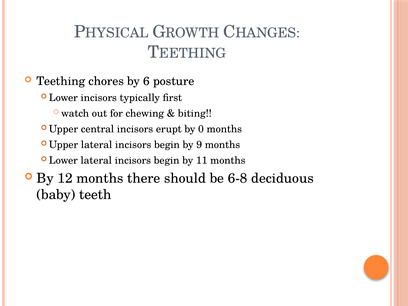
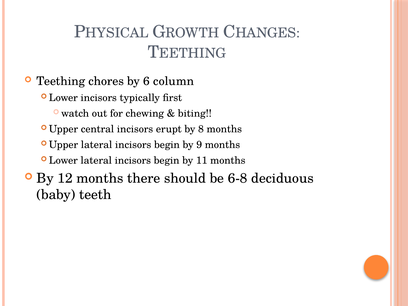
posture: posture -> column
0: 0 -> 8
